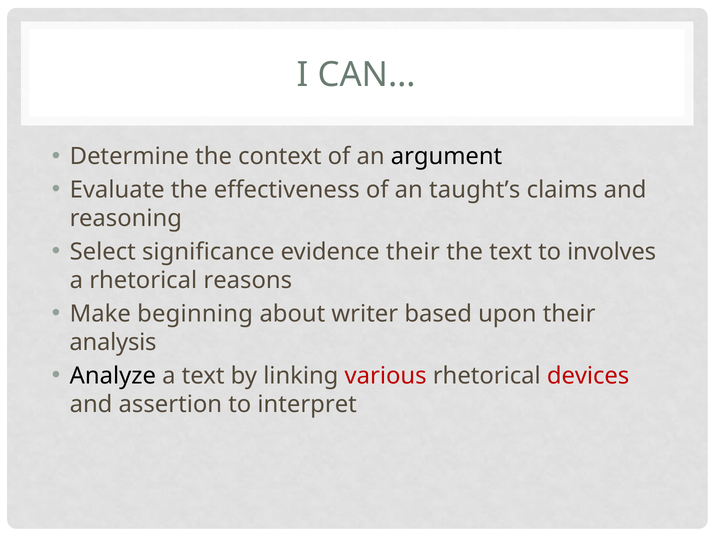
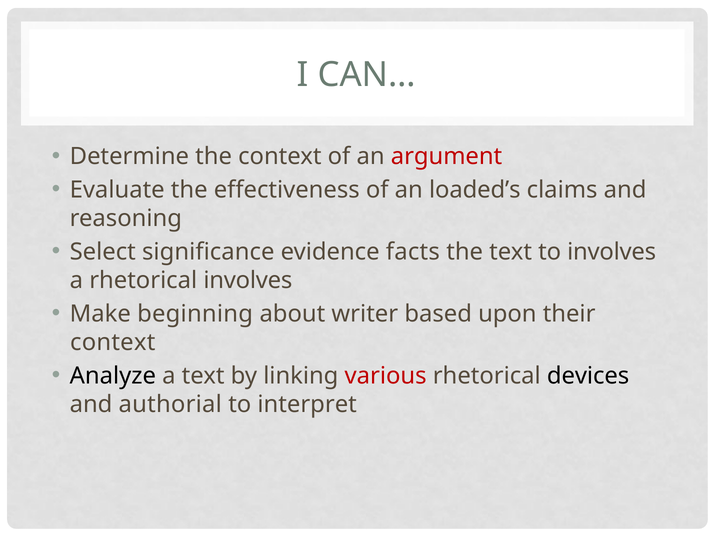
argument colour: black -> red
taught’s: taught’s -> loaded’s
evidence their: their -> facts
rhetorical reasons: reasons -> involves
analysis at (113, 342): analysis -> context
devices colour: red -> black
assertion: assertion -> authorial
